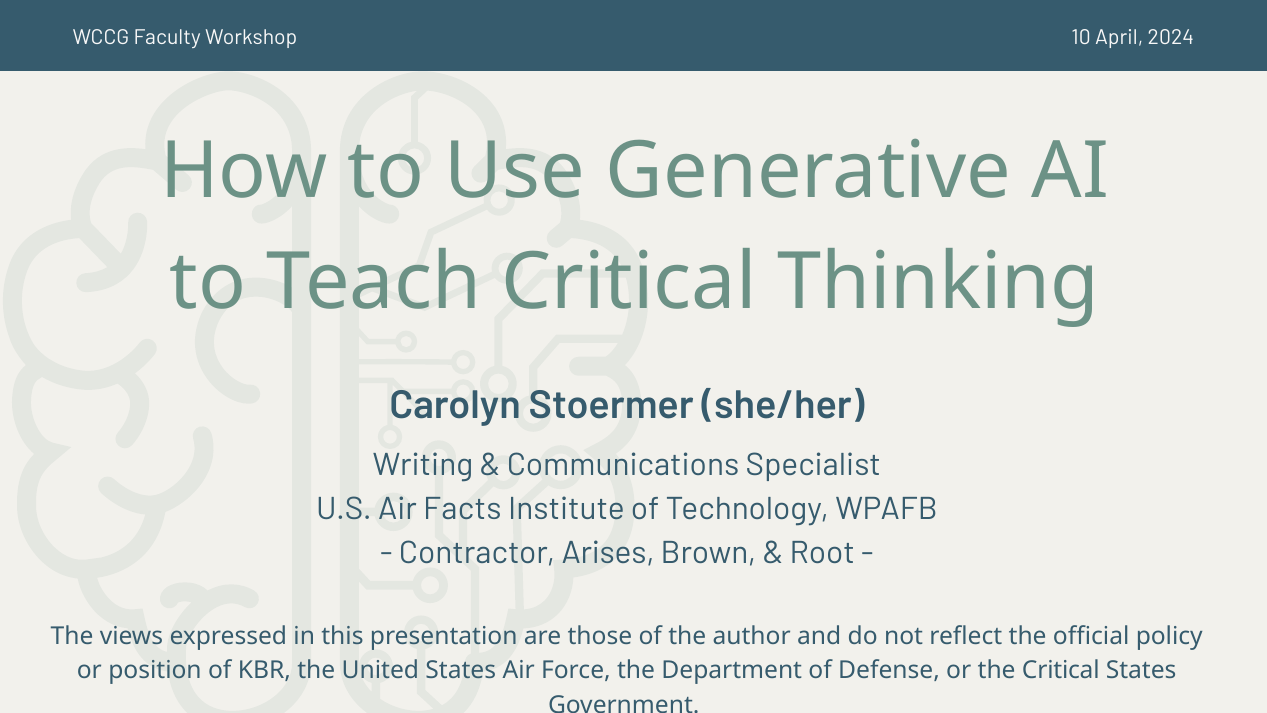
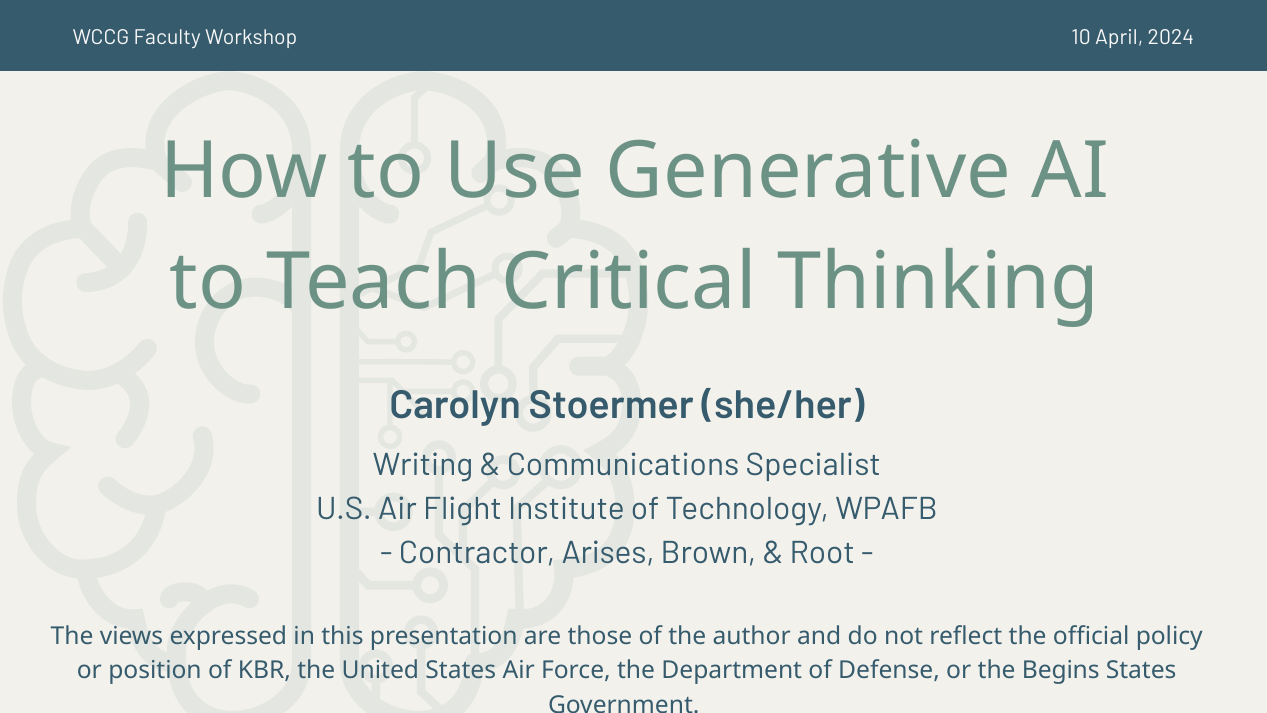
Facts: Facts -> Flight
the Critical: Critical -> Begins
